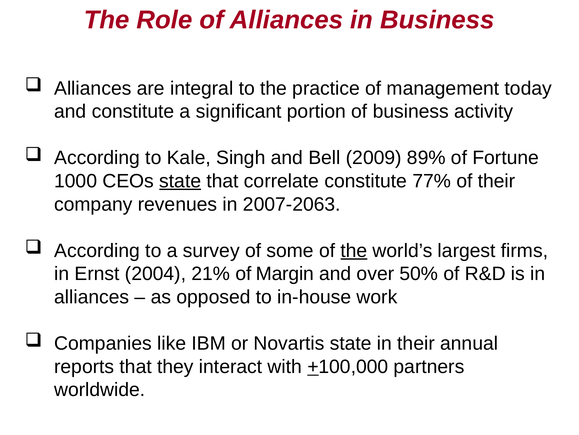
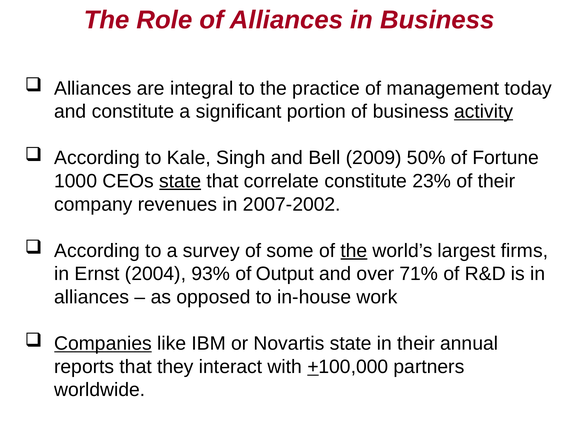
activity underline: none -> present
89%: 89% -> 50%
77%: 77% -> 23%
2007-2063: 2007-2063 -> 2007-2002
21%: 21% -> 93%
Margin: Margin -> Output
50%: 50% -> 71%
Companies underline: none -> present
